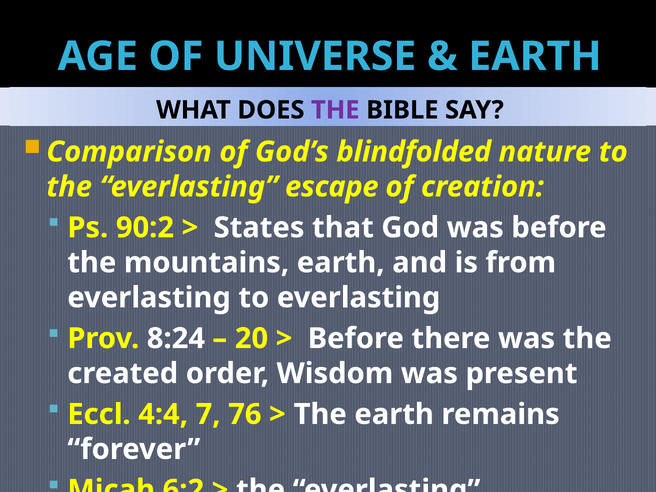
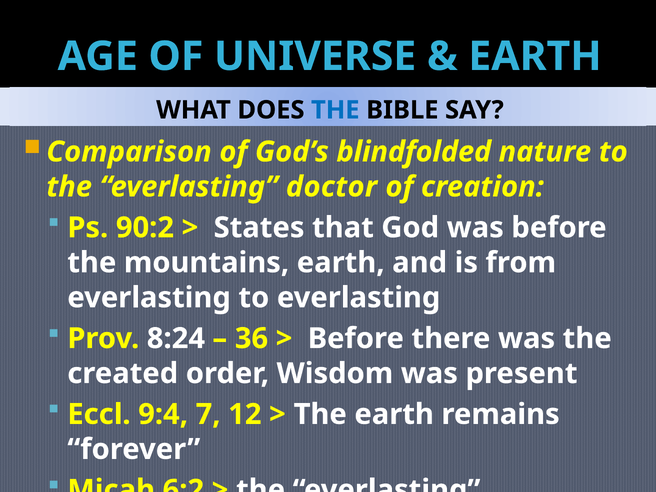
THE at (335, 110) colour: purple -> blue
escape: escape -> doctor
20: 20 -> 36
4:4: 4:4 -> 9:4
76: 76 -> 12
